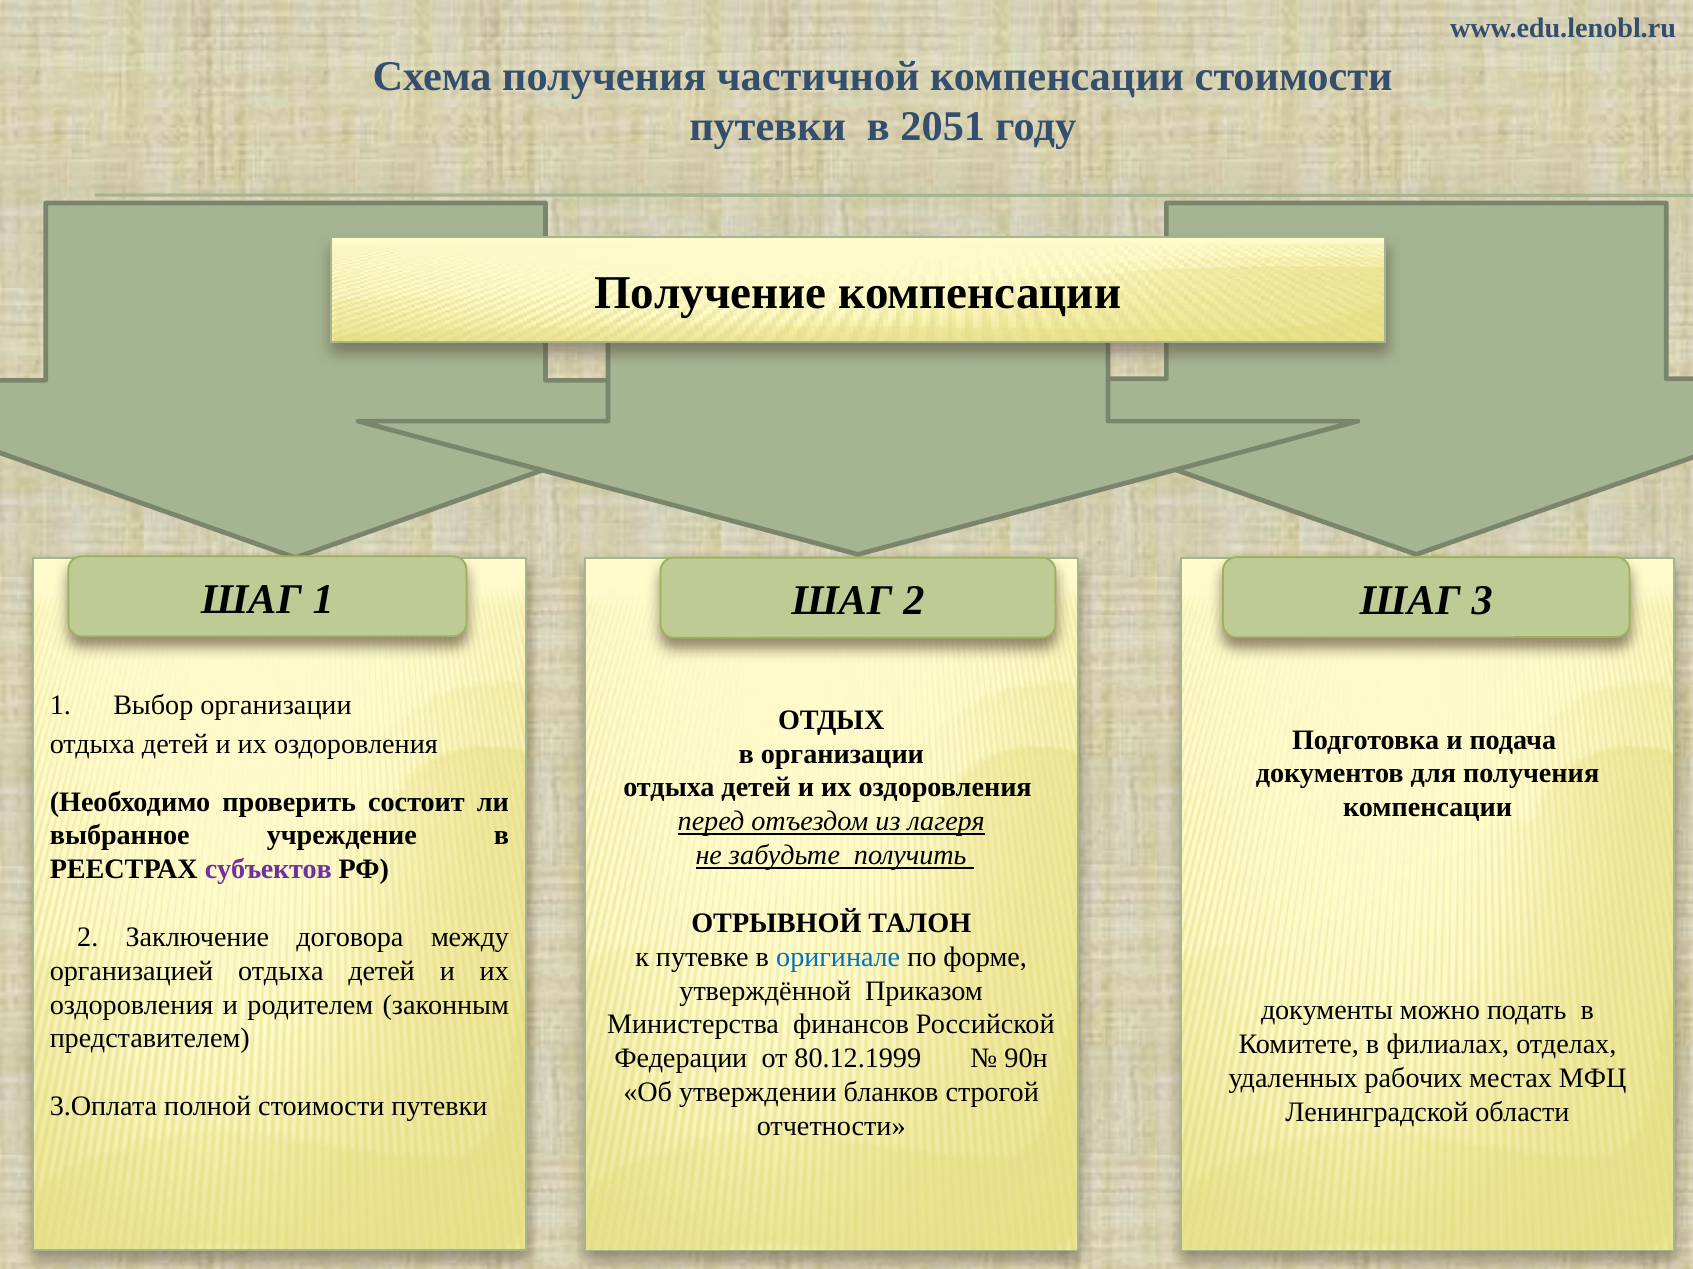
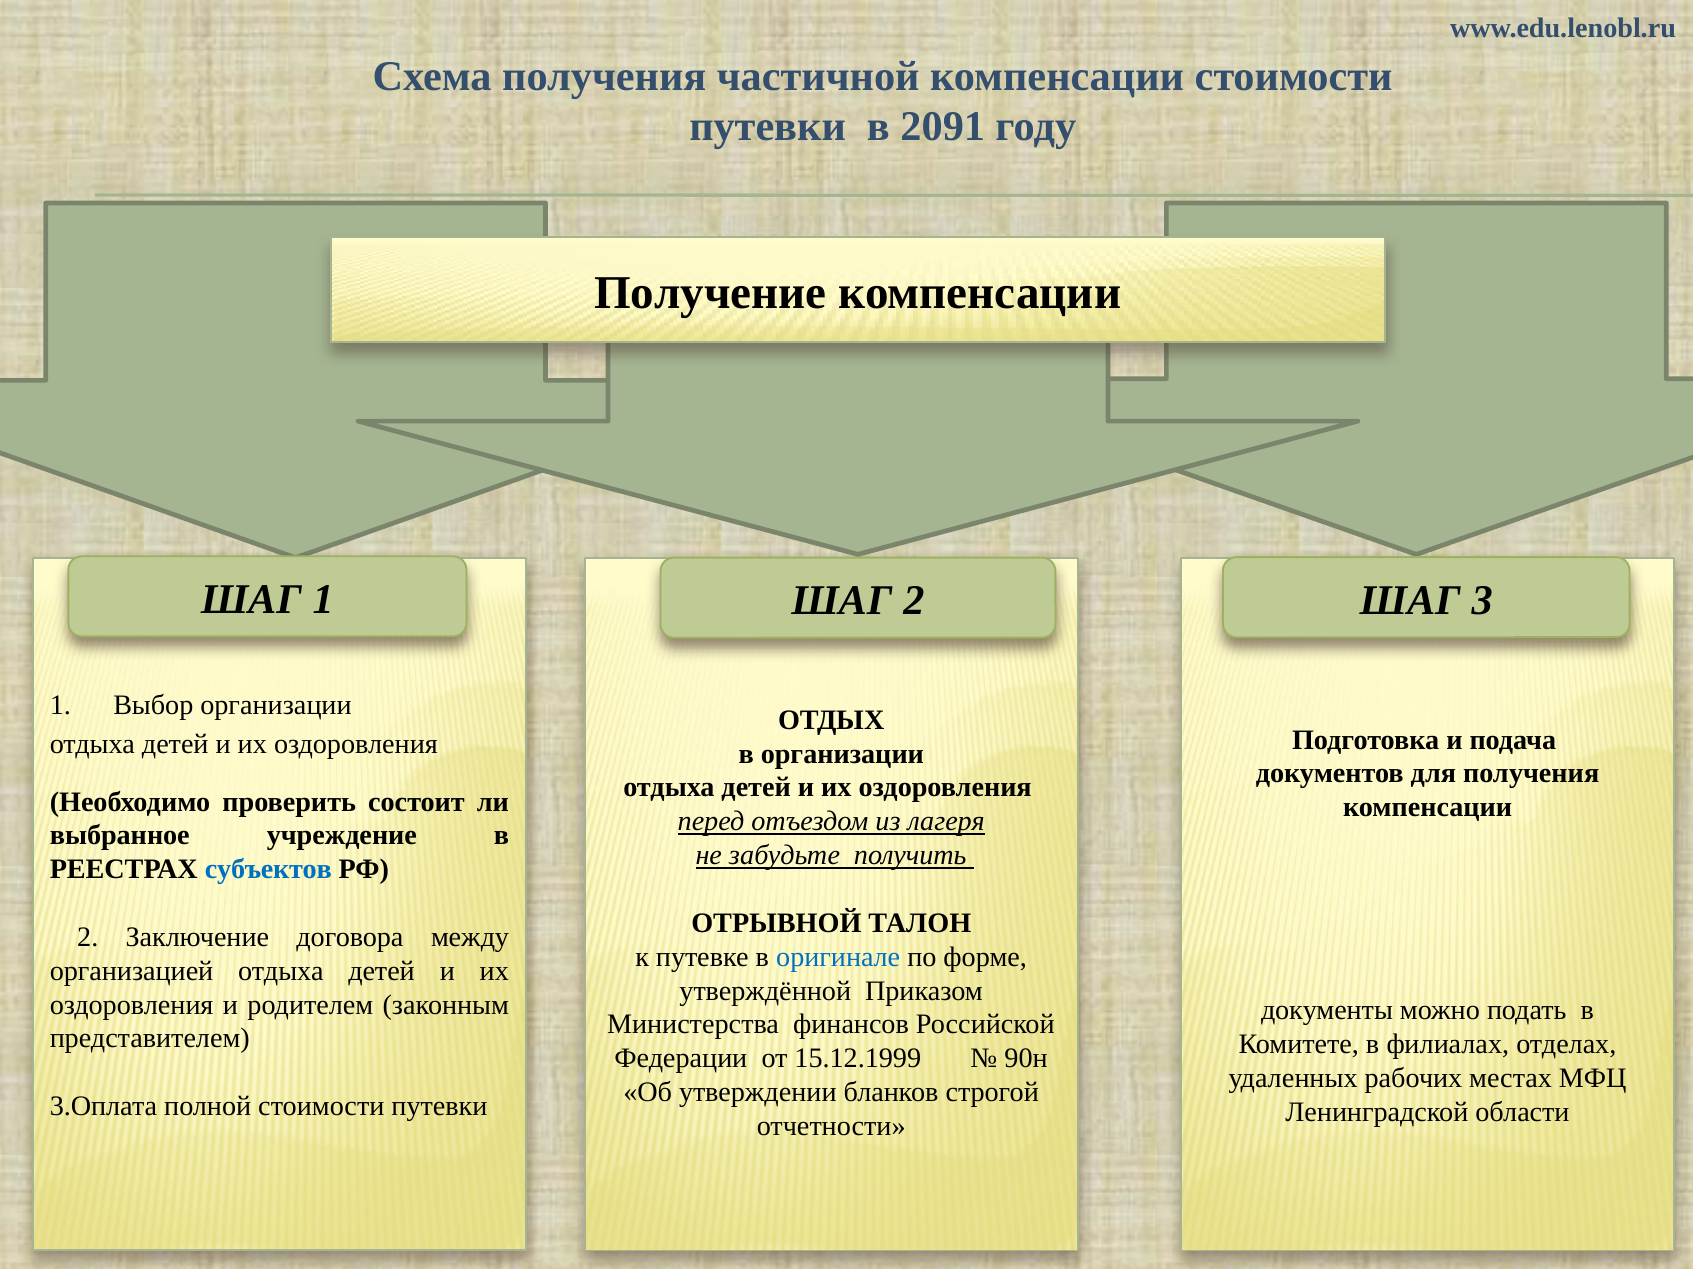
2051: 2051 -> 2091
субъектов colour: purple -> blue
80.12.1999: 80.12.1999 -> 15.12.1999
